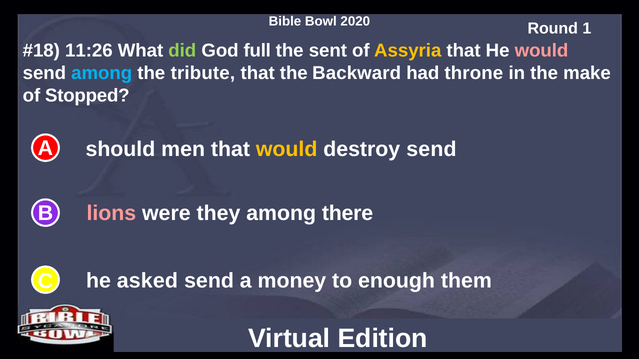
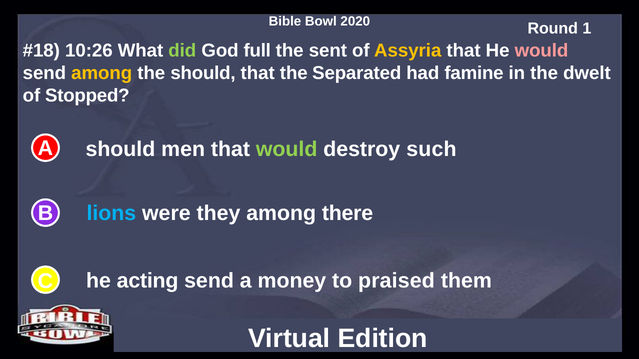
11:26: 11:26 -> 10:26
among at (102, 73) colour: light blue -> yellow
the tribute: tribute -> should
Backward: Backward -> Separated
throne: throne -> famine
make: make -> dwelt
would at (287, 149) colour: yellow -> light green
destroy send: send -> such
lions colour: pink -> light blue
asked: asked -> acting
enough: enough -> praised
